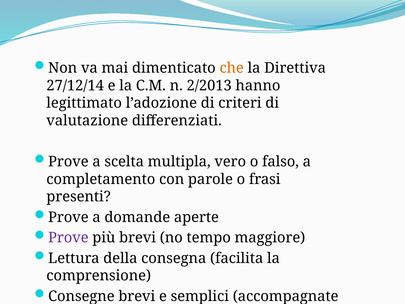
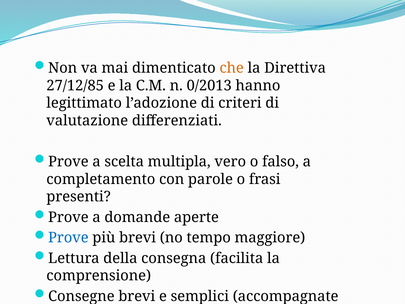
27/12/14: 27/12/14 -> 27/12/85
2/2013: 2/2013 -> 0/2013
Prove at (68, 238) colour: purple -> blue
